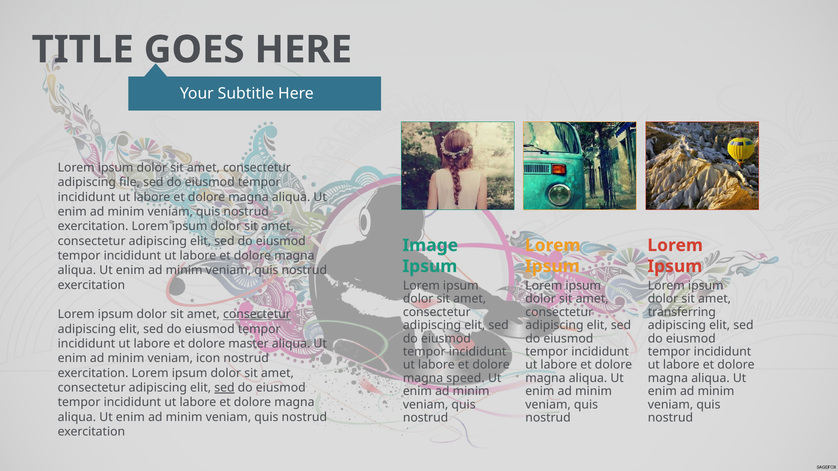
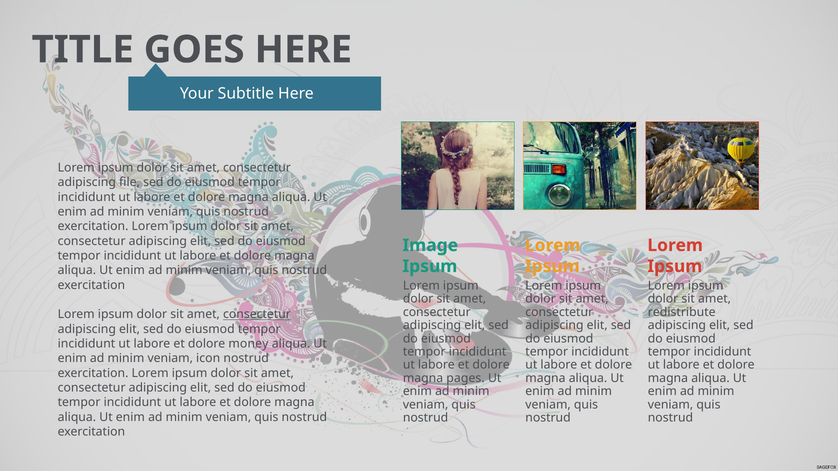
transferring: transferring -> redistribute
master: master -> money
speed: speed -> pages
sed at (224, 388) underline: present -> none
